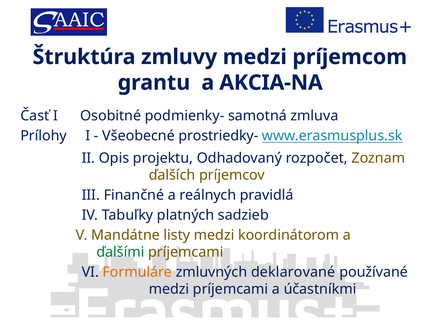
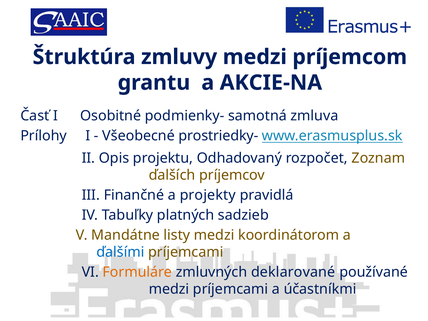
AKCIA-NA: AKCIA-NA -> AKCIE-NA
reálnych: reálnych -> projekty
ďalšími colour: green -> blue
